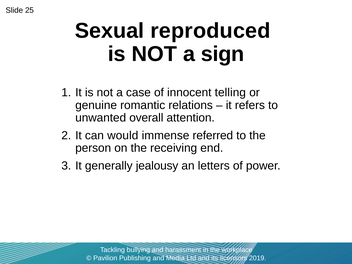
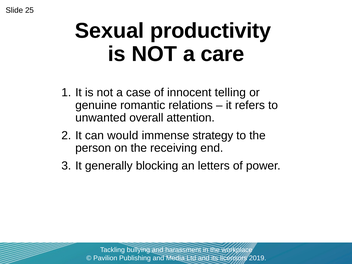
reproduced: reproduced -> productivity
sign: sign -> care
referred: referred -> strategy
jealousy: jealousy -> blocking
